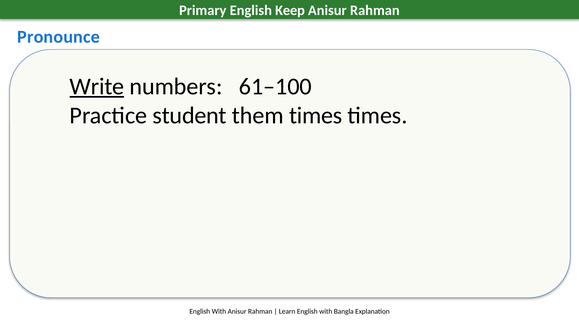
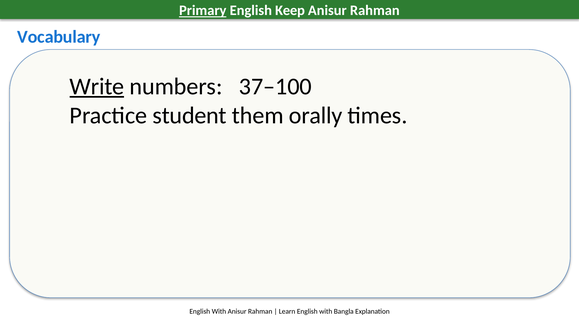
Primary underline: none -> present
Pronounce: Pronounce -> Vocabulary
61–100: 61–100 -> 37–100
them times: times -> orally
